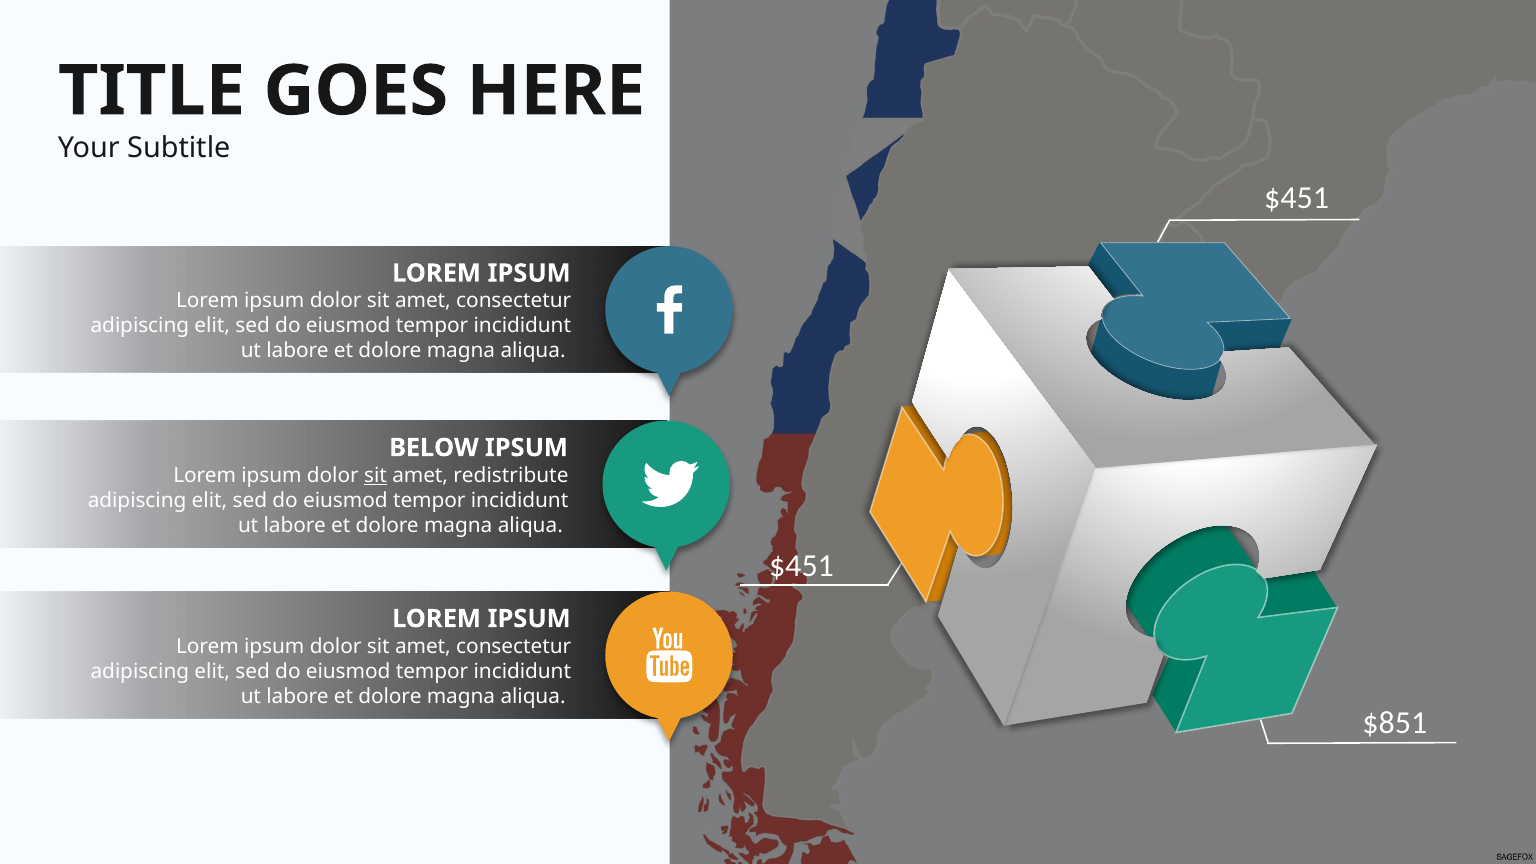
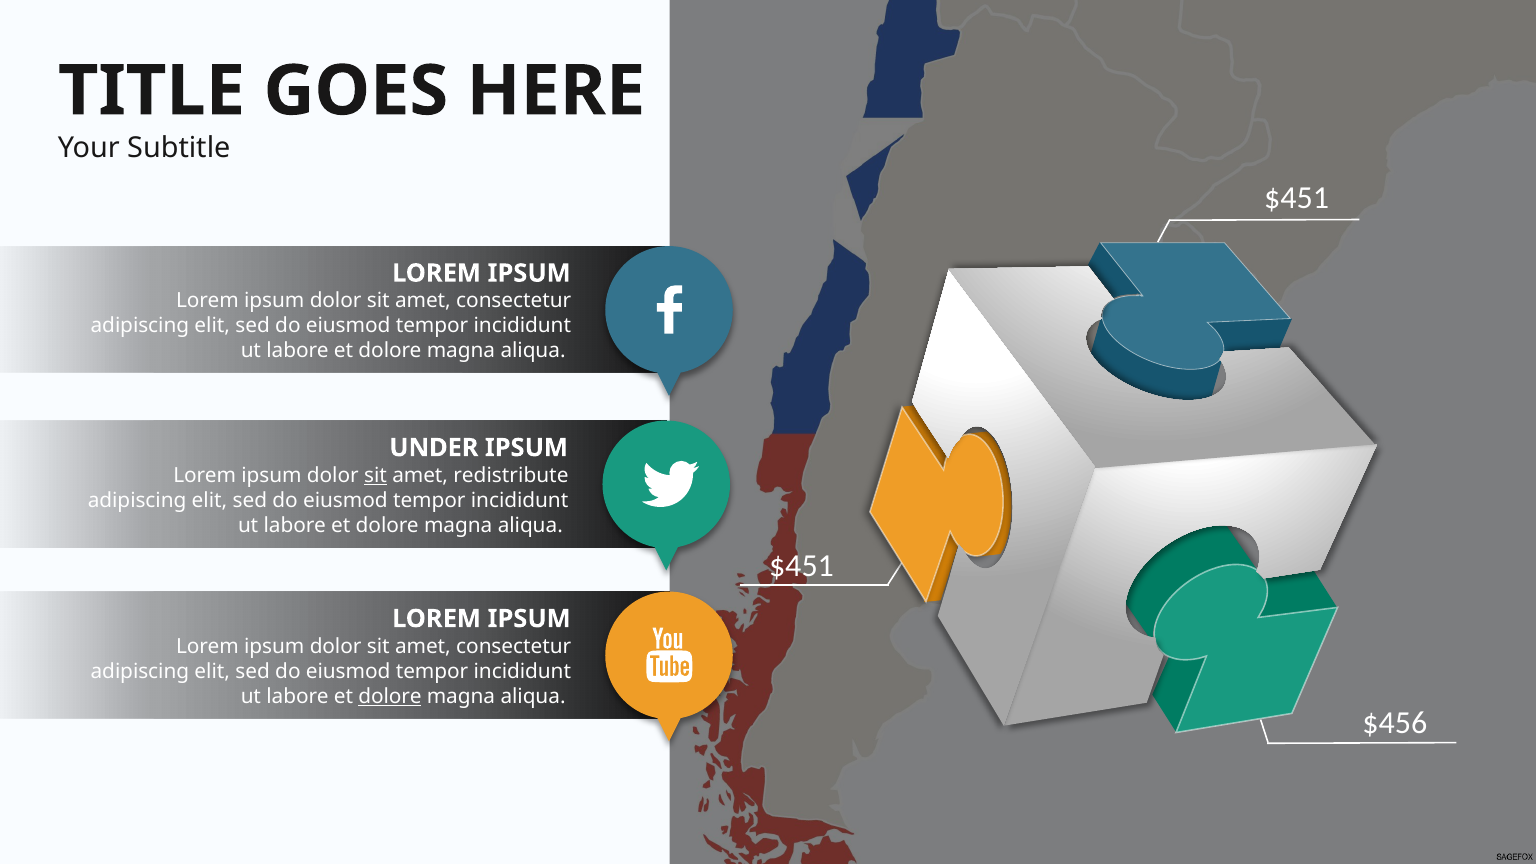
BELOW: BELOW -> UNDER
dolore at (390, 696) underline: none -> present
$851: $851 -> $456
